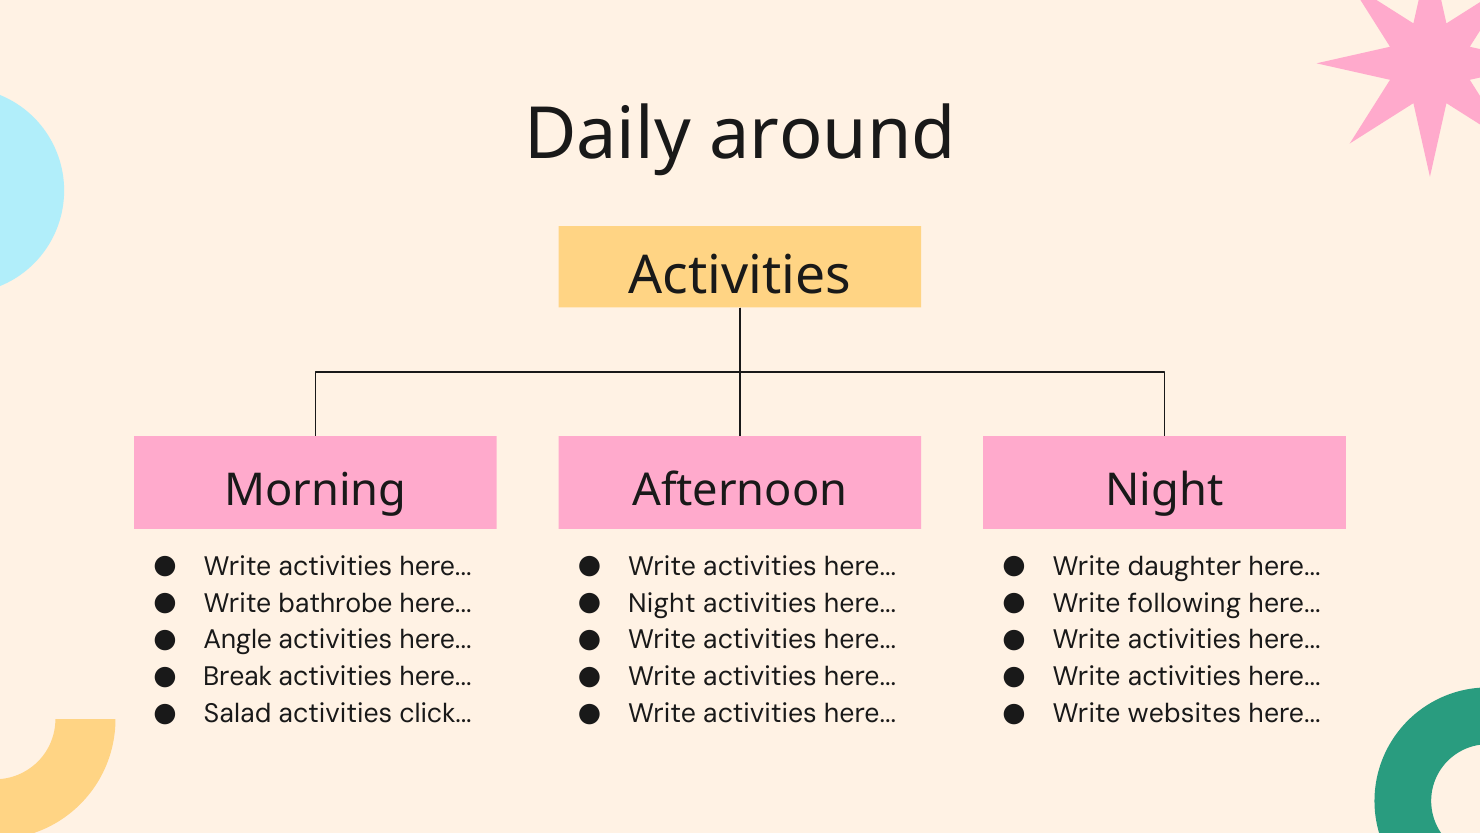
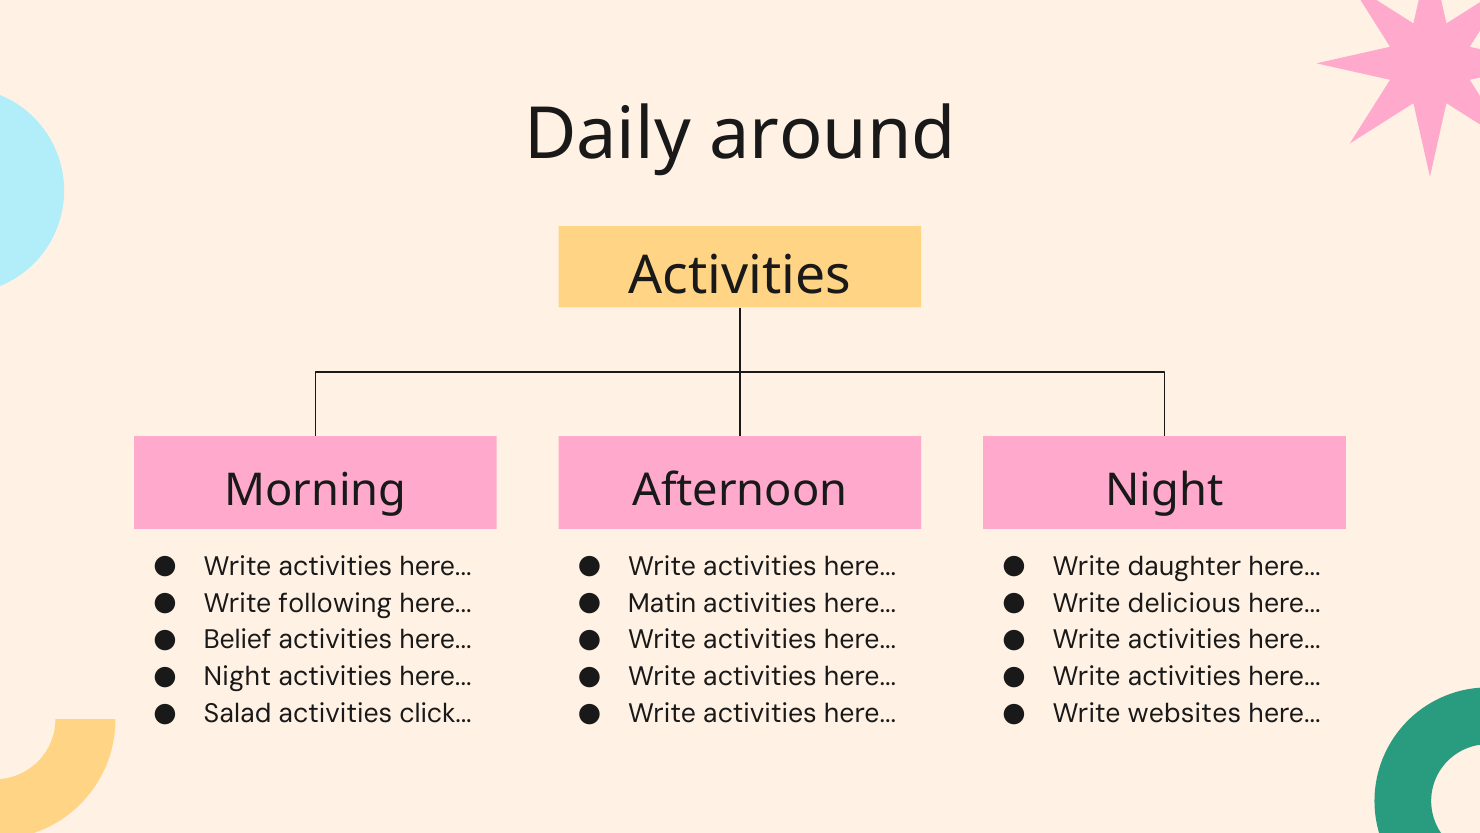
bathrobe: bathrobe -> following
Night at (662, 603): Night -> Matin
following: following -> delicious
Angle: Angle -> Belief
Break at (238, 677): Break -> Night
